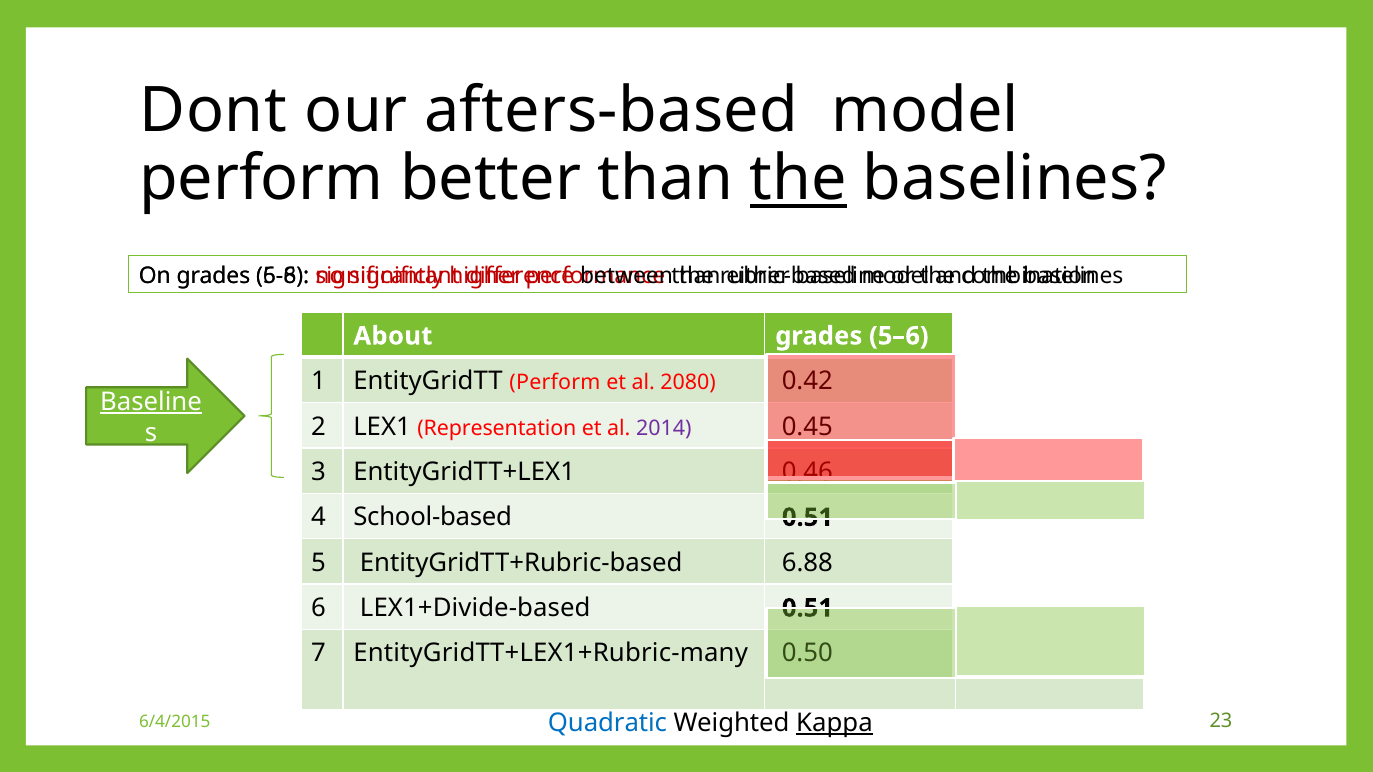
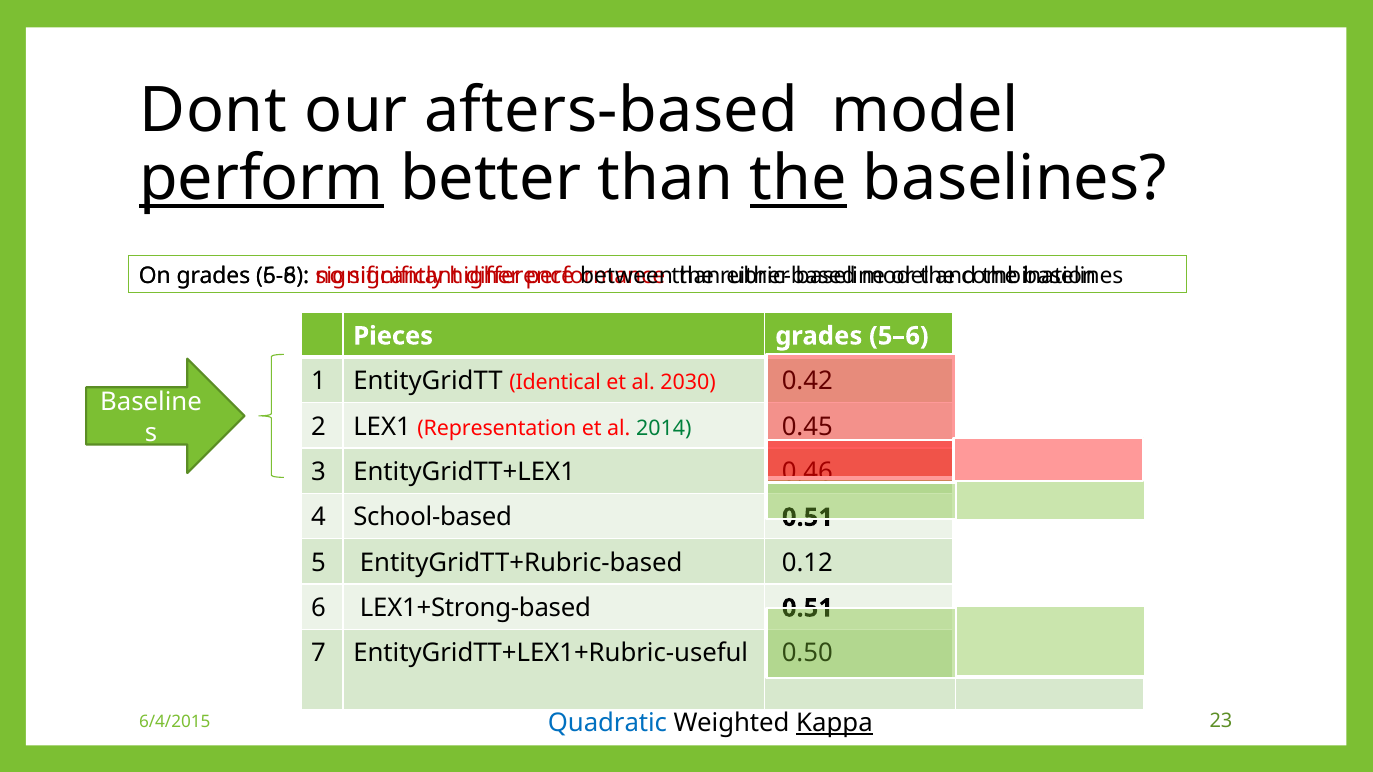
perform at (261, 179) underline: none -> present
About: About -> Pieces
EntityGridTT Perform: Perform -> Identical
2080: 2080 -> 2030
Baseline at (151, 402) underline: present -> none
2014 colour: purple -> green
6.88: 6.88 -> 0.12
LEX1+Divide-based: LEX1+Divide-based -> LEX1+Strong-based
EntityGridTT+LEX1+Rubric-many: EntityGridTT+LEX1+Rubric-many -> EntityGridTT+LEX1+Rubric-useful
